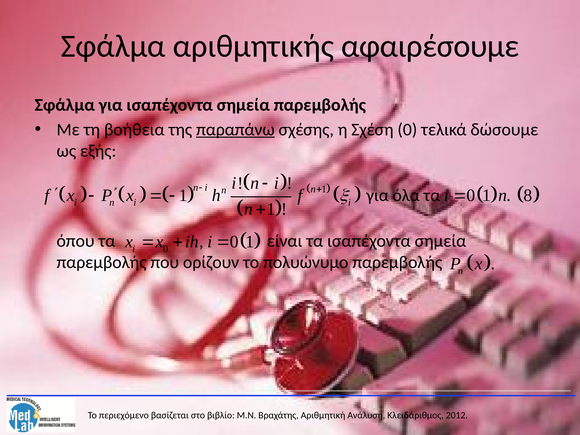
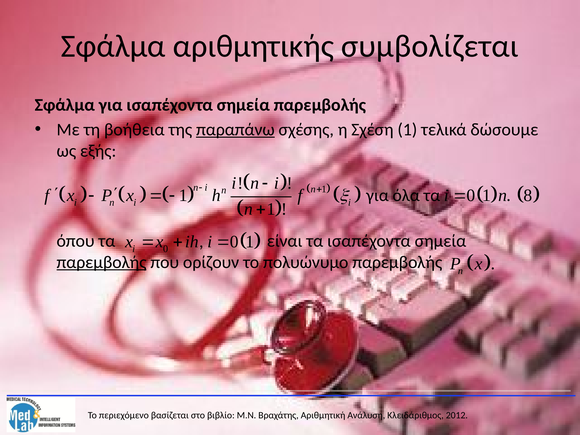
αφαιρέσουμε: αφαιρέσουμε -> συμβολίζεται
Σχέση 0: 0 -> 1
παρεμβολής at (102, 262) underline: none -> present
